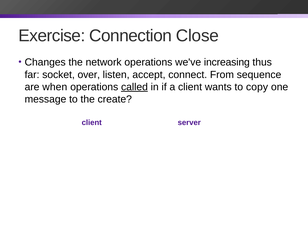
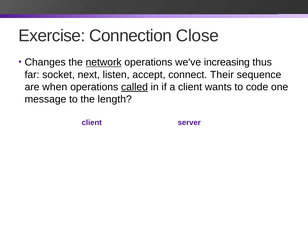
network underline: none -> present
over: over -> next
From: From -> Their
copy: copy -> code
create: create -> length
